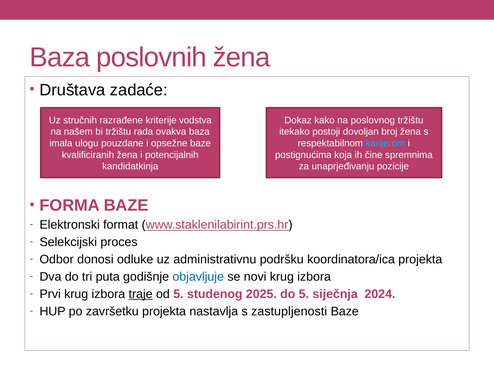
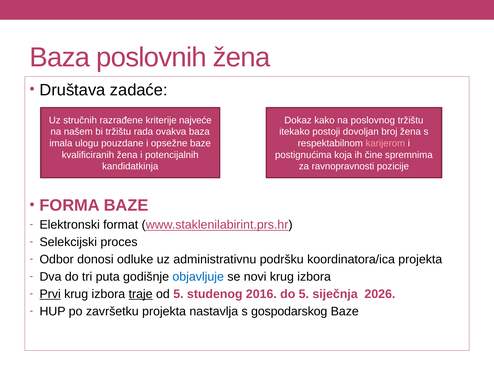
vodstva: vodstva -> najveće
karijerom colour: light blue -> pink
unaprjeđivanju: unaprjeđivanju -> ravnopravnosti
Prvi underline: none -> present
2025: 2025 -> 2016
2024: 2024 -> 2026
zastupljenosti: zastupljenosti -> gospodarskog
